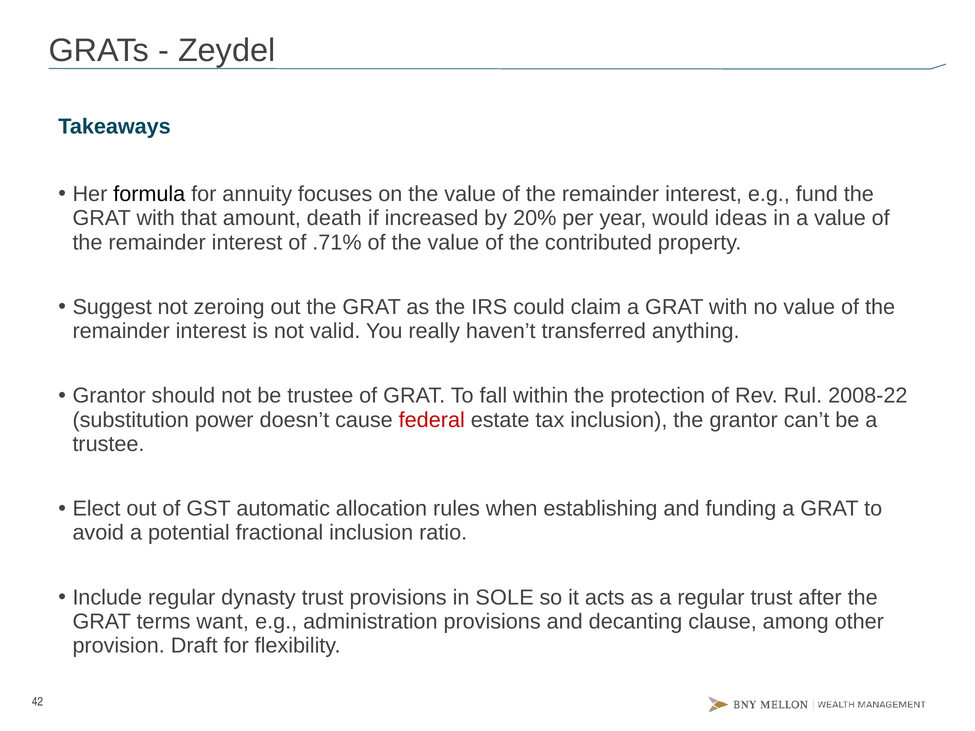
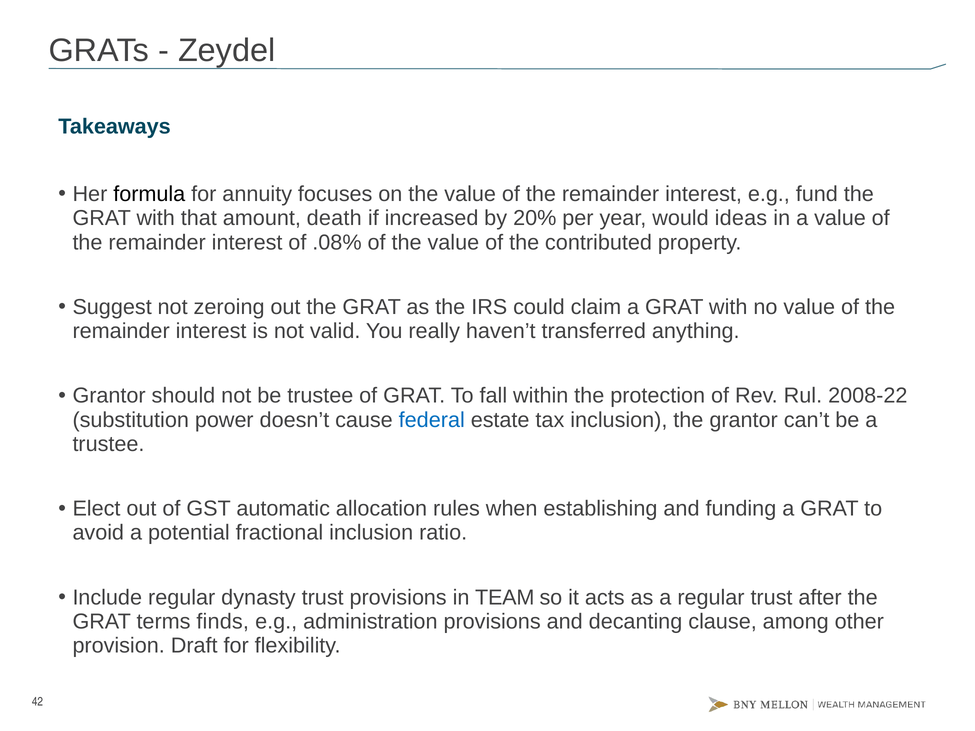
.71%: .71% -> .08%
federal colour: red -> blue
SOLE: SOLE -> TEAM
want: want -> finds
